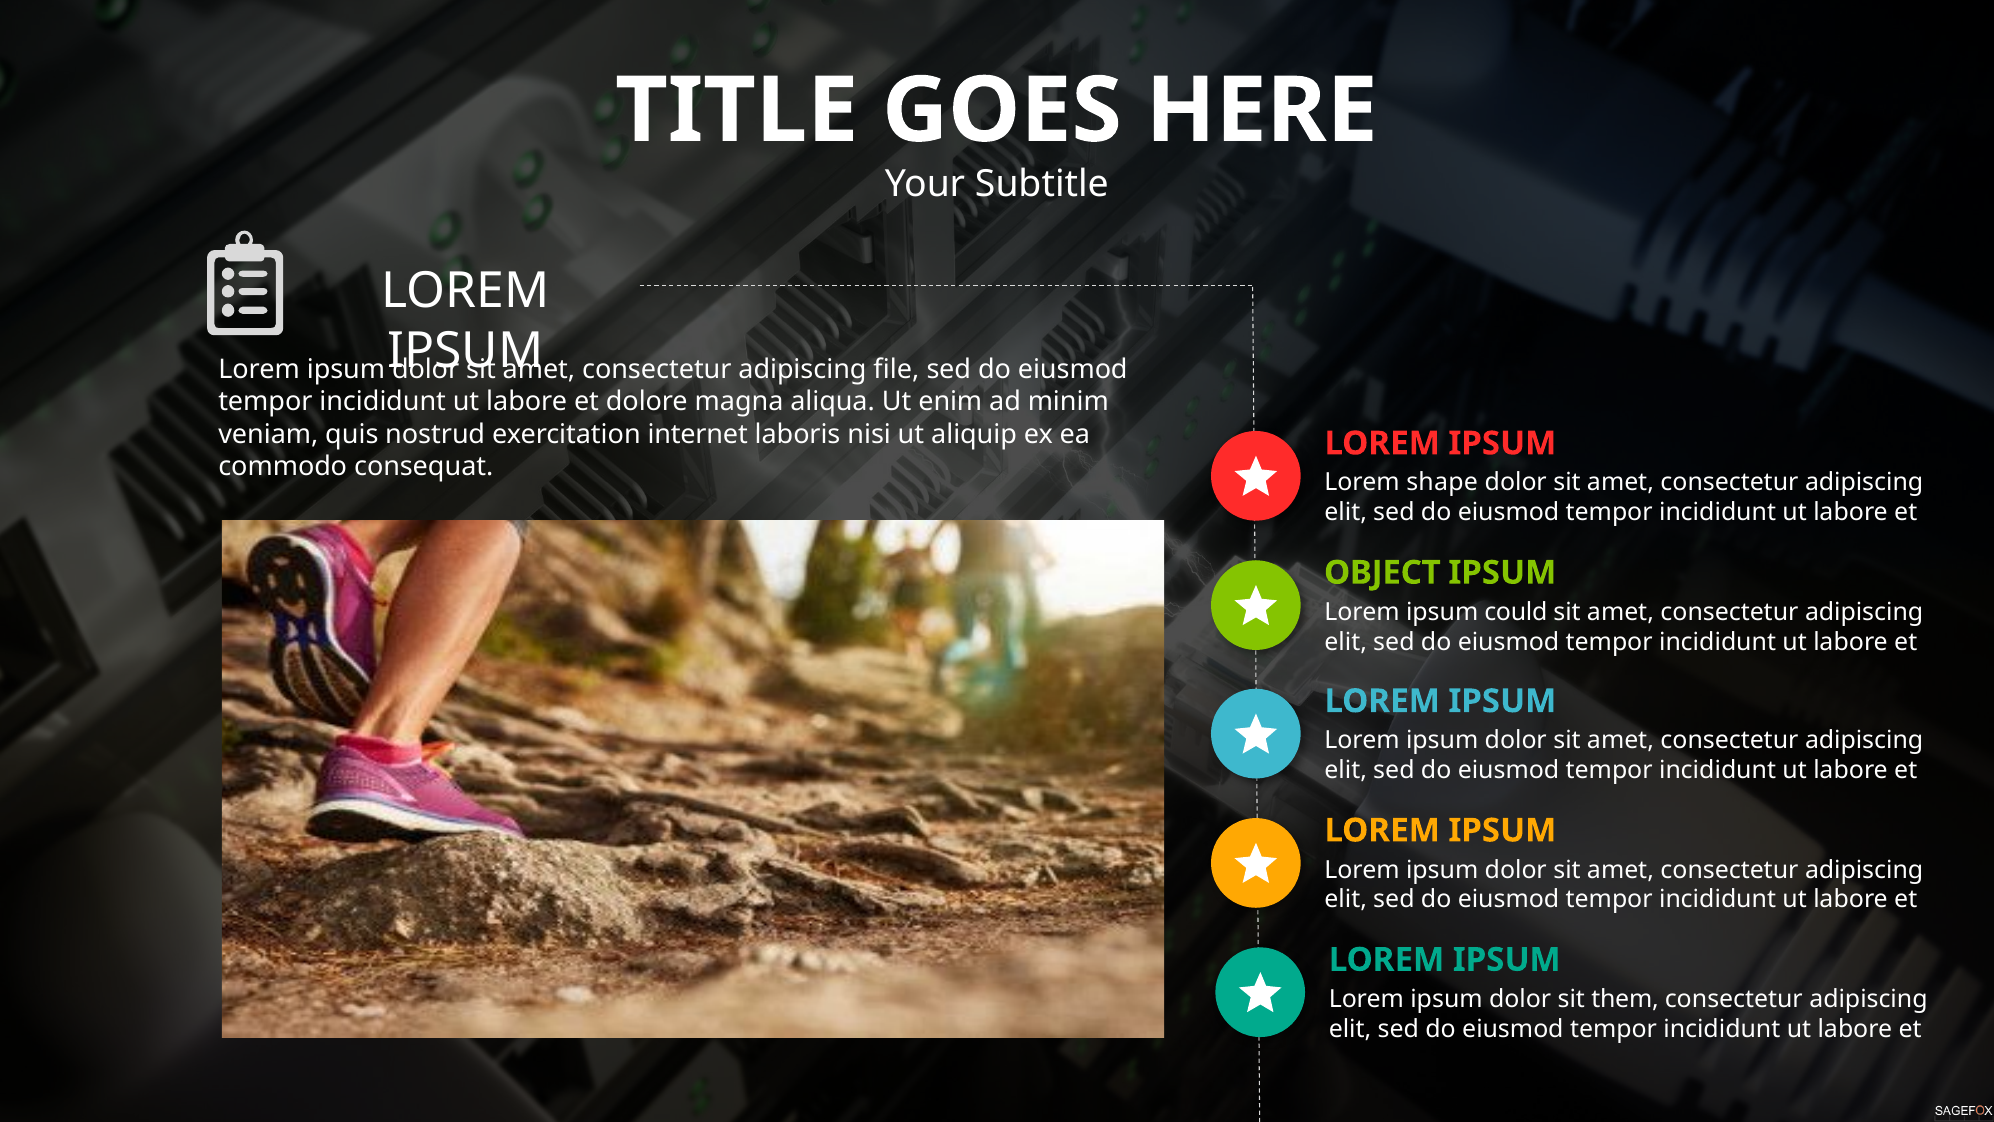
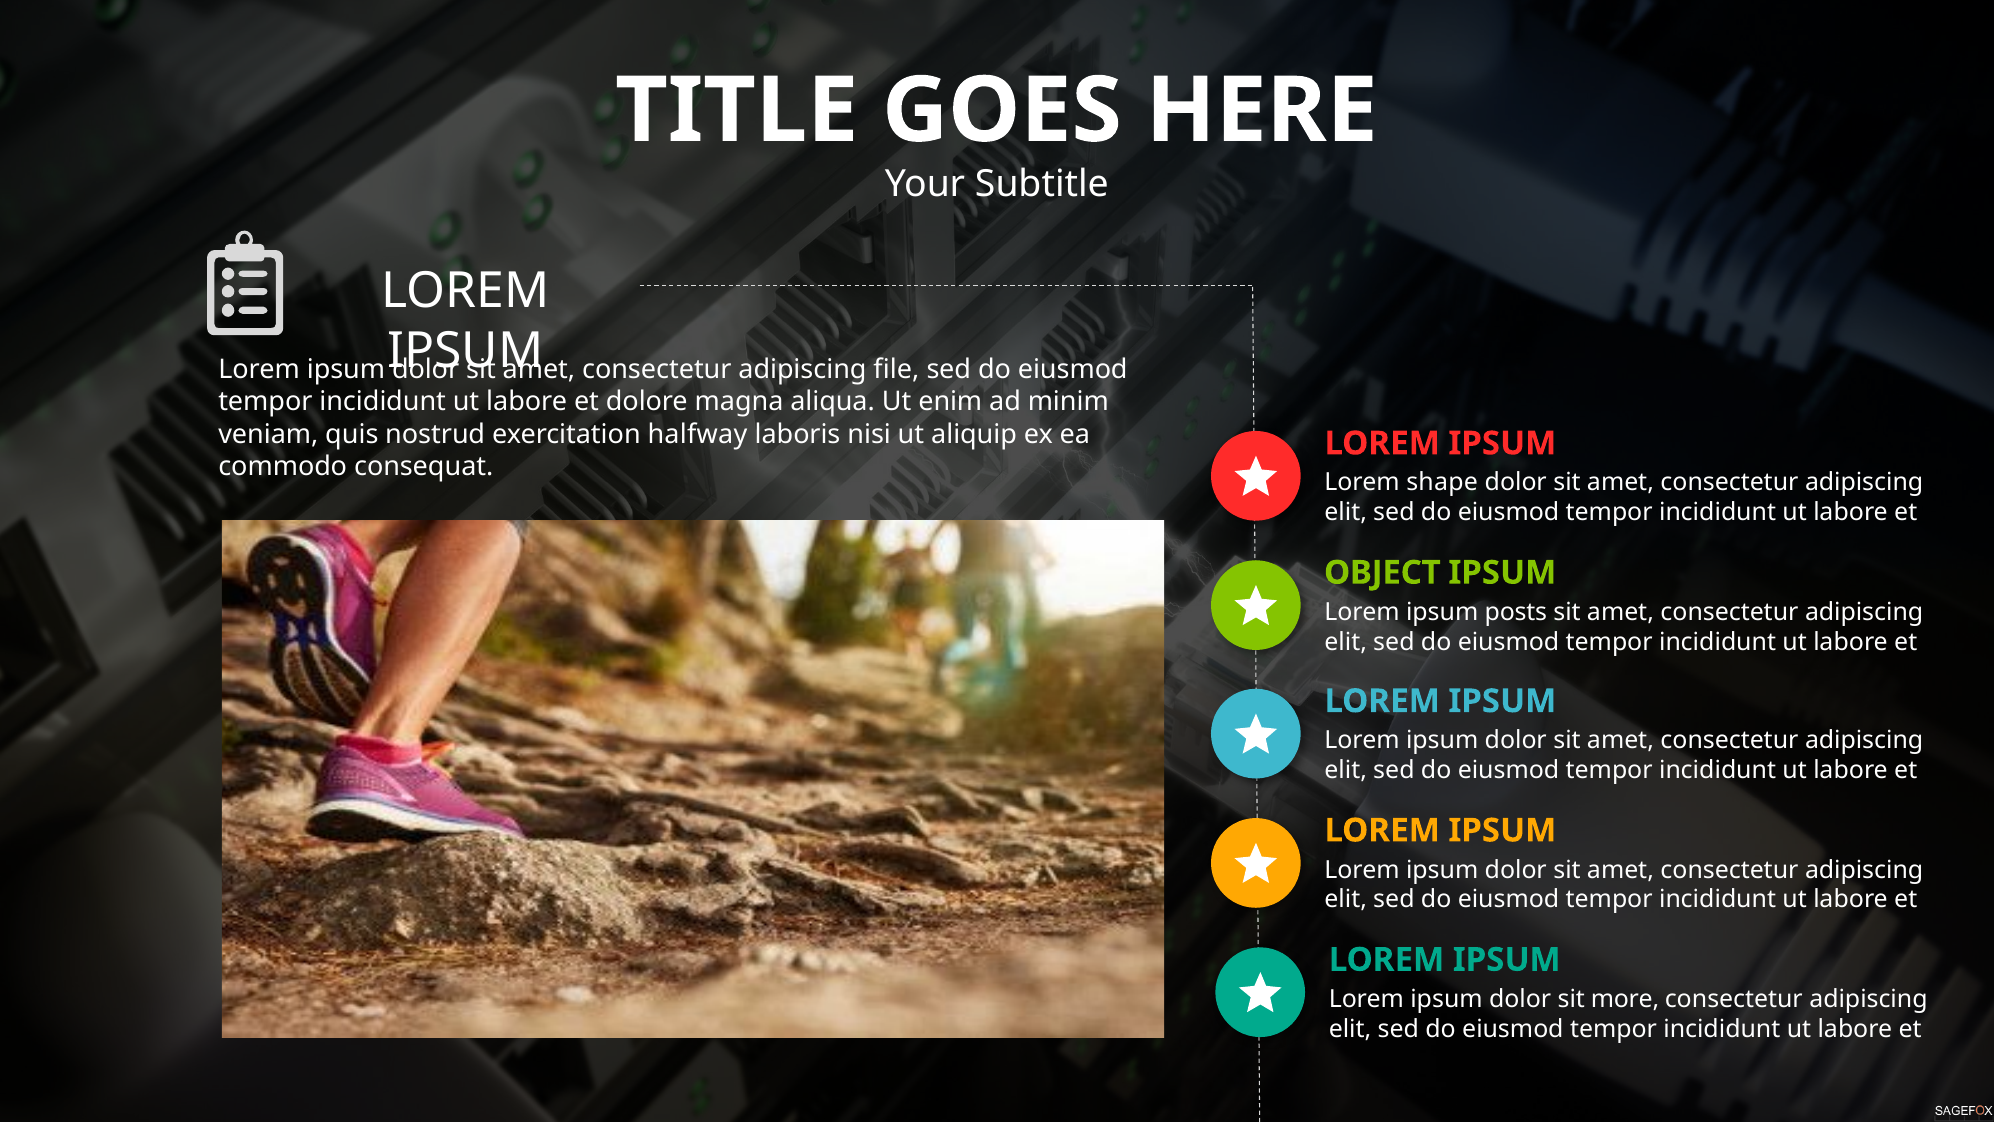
internet: internet -> halfway
could: could -> posts
them: them -> more
